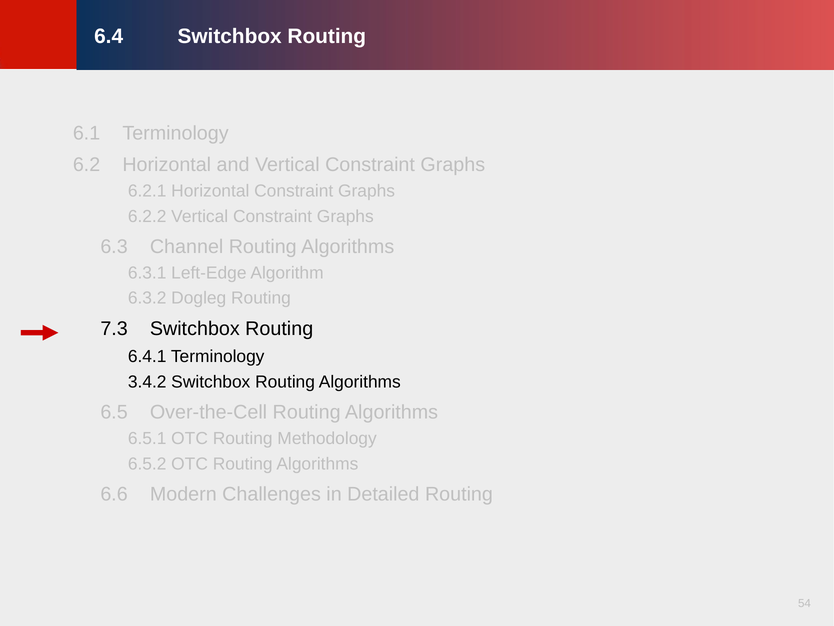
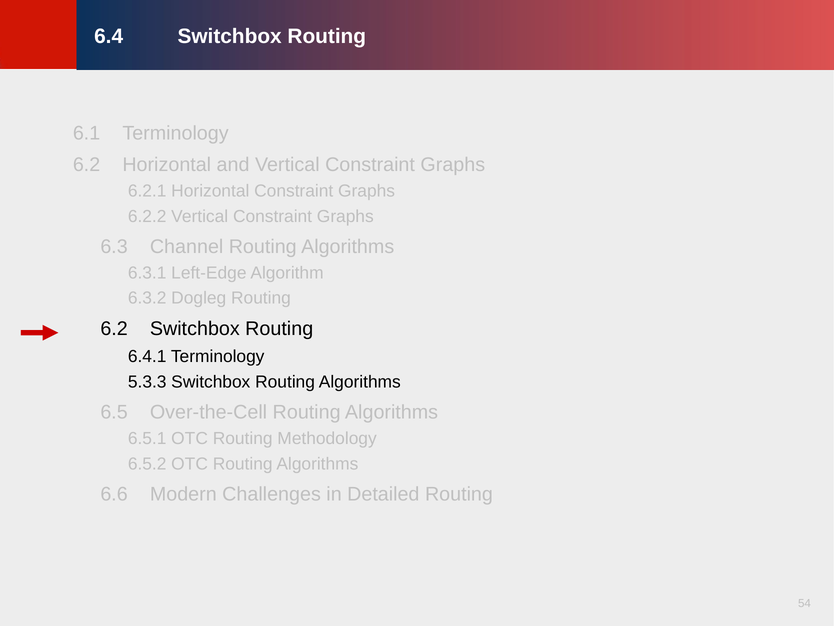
7.3 at (114, 328): 7.3 -> 6.2
3.4.2: 3.4.2 -> 5.3.3
